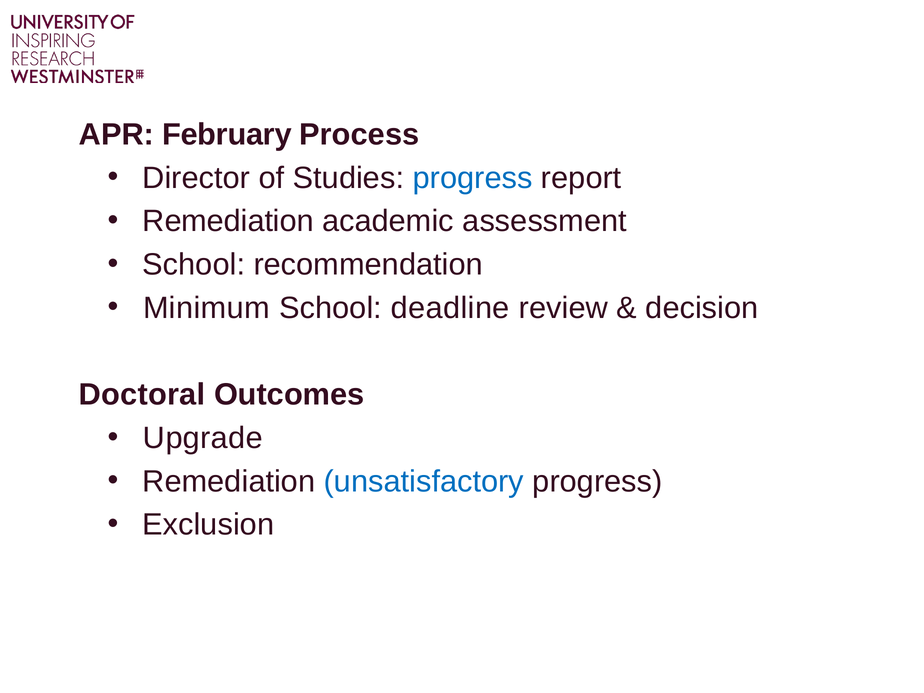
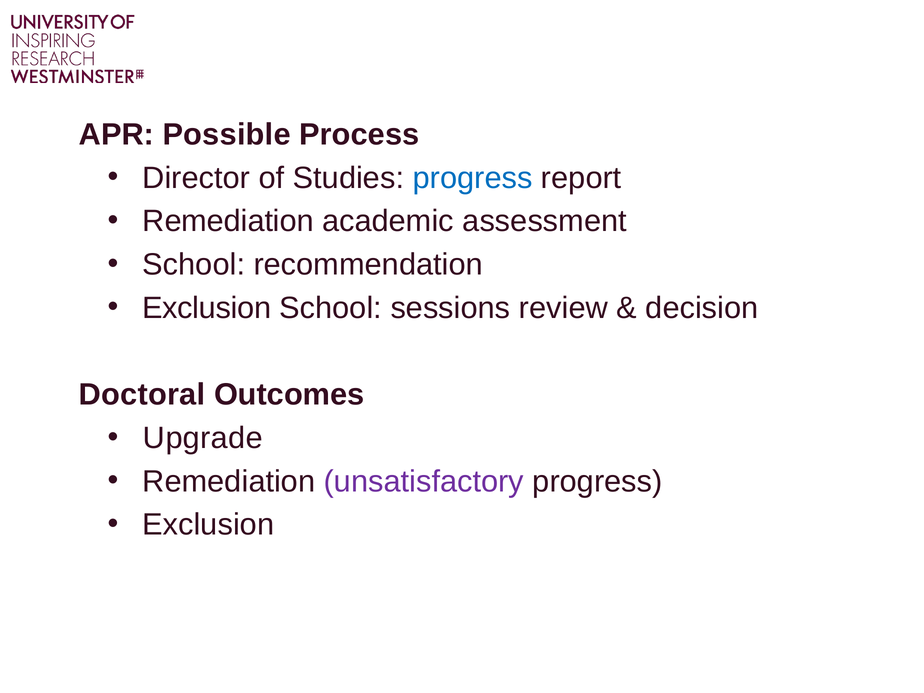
February: February -> Possible
Minimum at (206, 308): Minimum -> Exclusion
deadline: deadline -> sessions
unsatisfactory colour: blue -> purple
